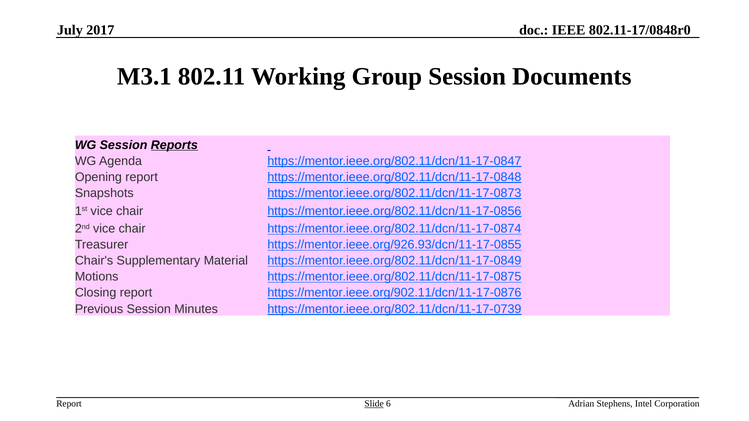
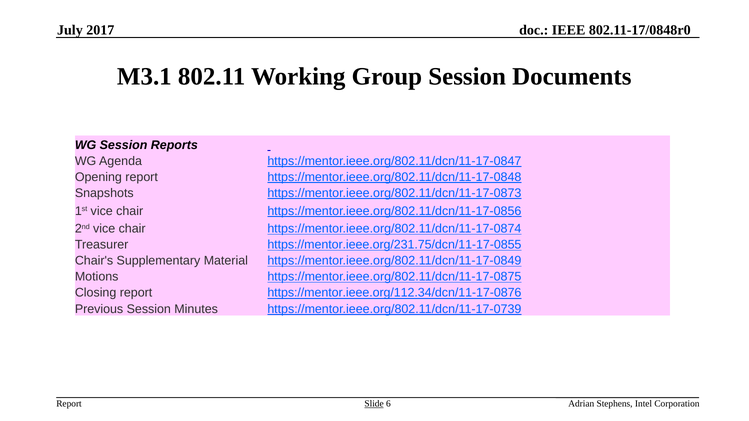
Reports underline: present -> none
https://mentor.ieee.org/926.93/dcn/11-17-0855: https://mentor.ieee.org/926.93/dcn/11-17-0855 -> https://mentor.ieee.org/231.75/dcn/11-17-0855
https://mentor.ieee.org/902.11/dcn/11-17-0876: https://mentor.ieee.org/902.11/dcn/11-17-0876 -> https://mentor.ieee.org/112.34/dcn/11-17-0876
